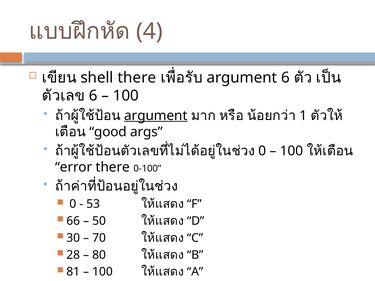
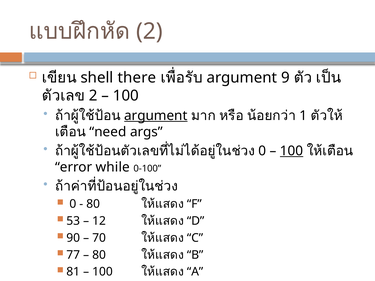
4 at (149, 31): 4 -> 2
argument 6: 6 -> 9
6 at (93, 96): 6 -> 2
good: good -> need
100 at (292, 151) underline: none -> present
error there: there -> while
53 at (93, 204): 53 -> 80
66: 66 -> 53
50: 50 -> 12
30: 30 -> 90
28: 28 -> 77
